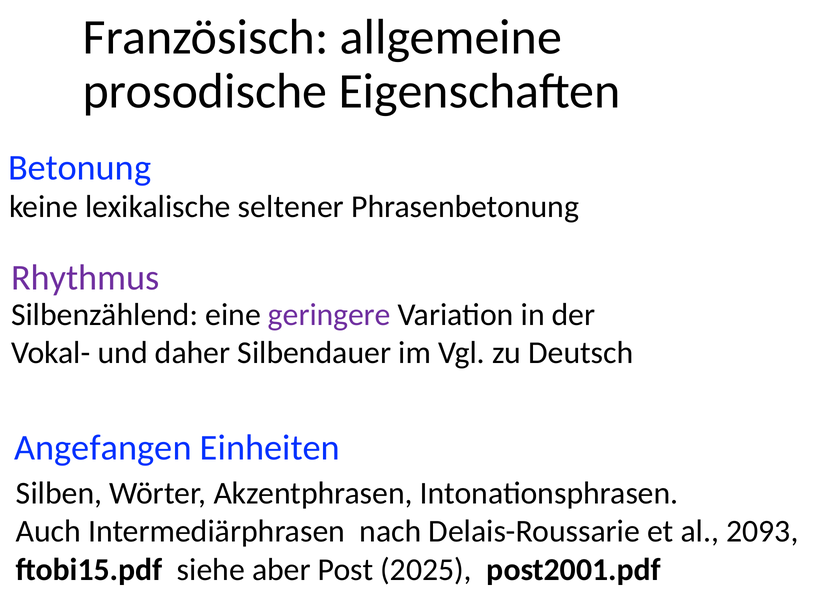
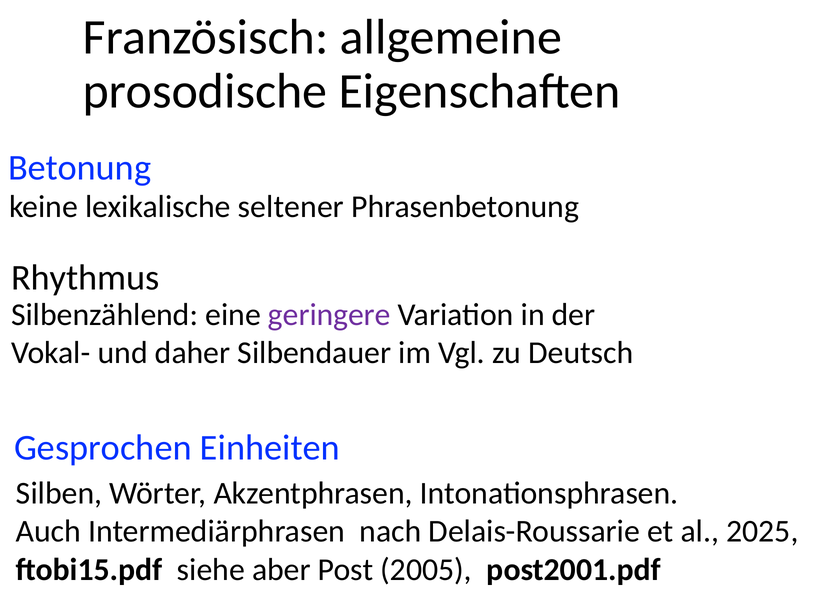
Rhythmus colour: purple -> black
Angefangen: Angefangen -> Gesprochen
2093: 2093 -> 2025
2025: 2025 -> 2005
